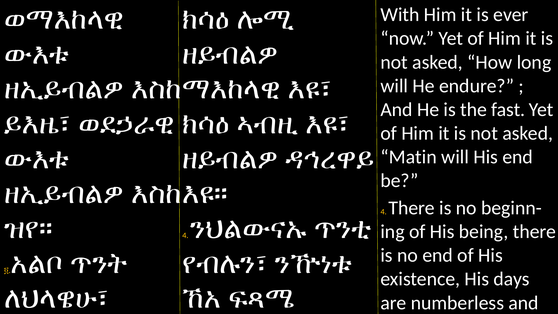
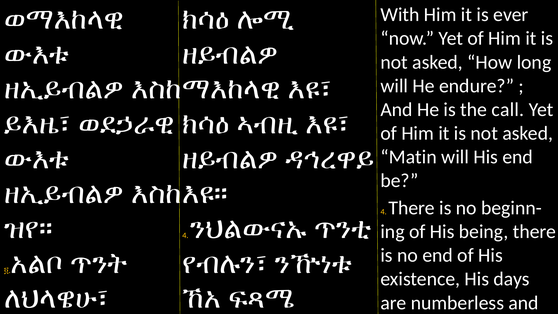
fast: fast -> call
